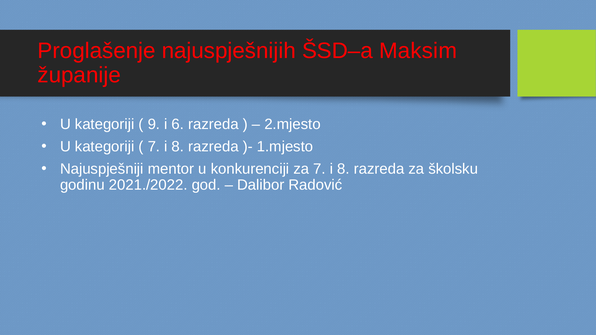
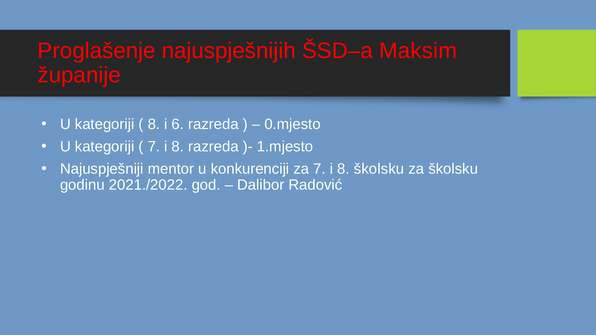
9 at (154, 124): 9 -> 8
2.mjesto: 2.mjesto -> 0.mjesto
razreda at (379, 169): razreda -> školsku
